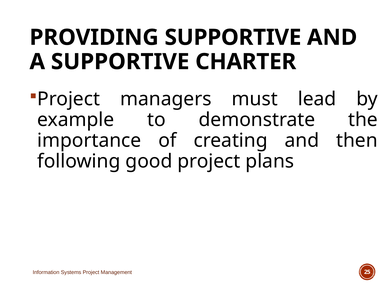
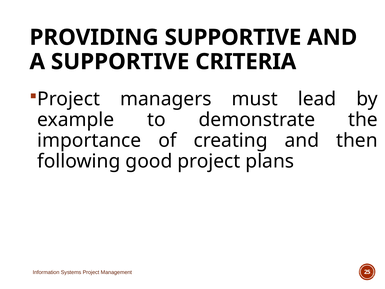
CHARTER: CHARTER -> CRITERIA
